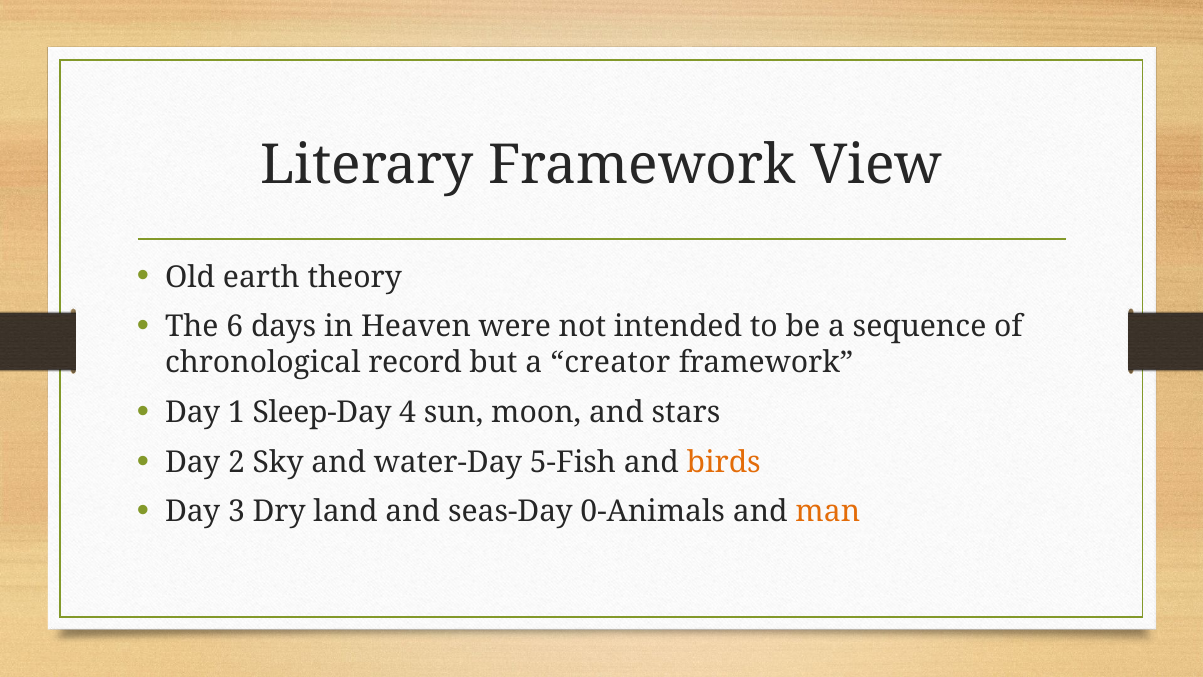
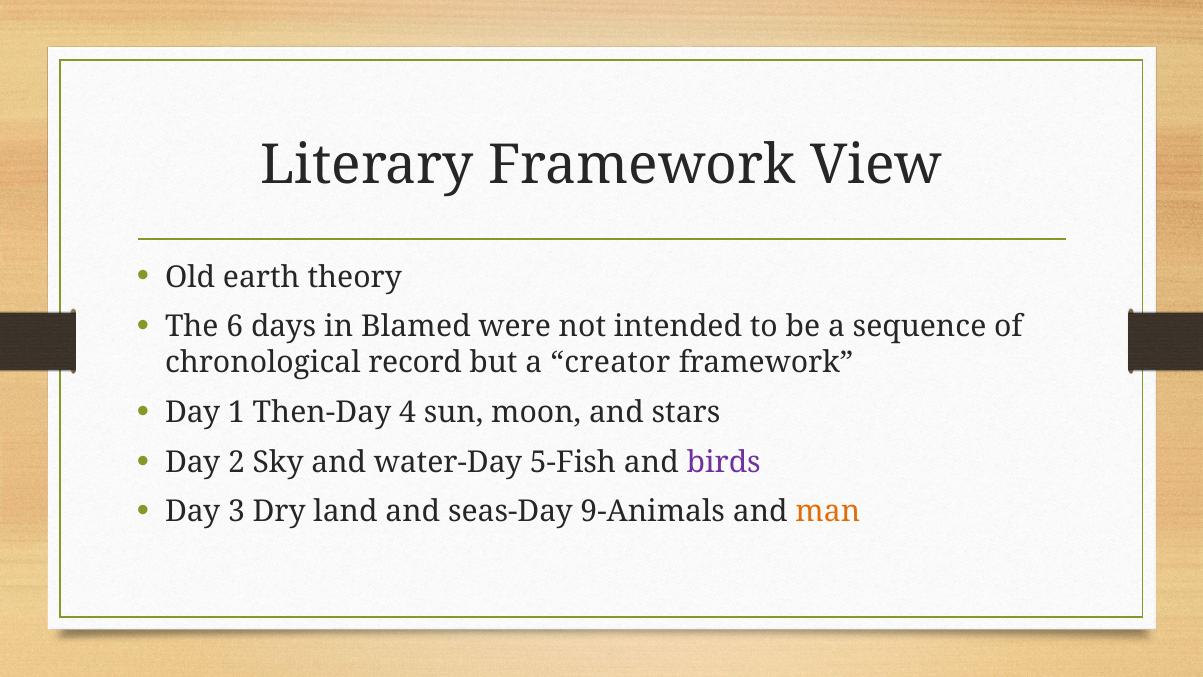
Heaven: Heaven -> Blamed
Sleep-Day: Sleep-Day -> Then-Day
birds colour: orange -> purple
0-Animals: 0-Animals -> 9-Animals
